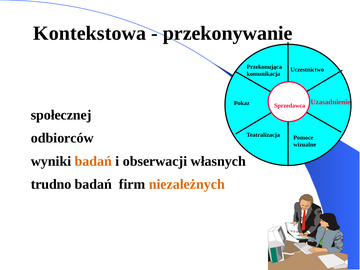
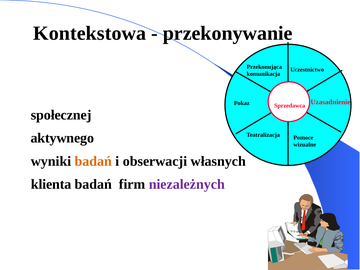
odbiorców: odbiorców -> aktywnego
trudno: trudno -> klienta
niezależnych colour: orange -> purple
